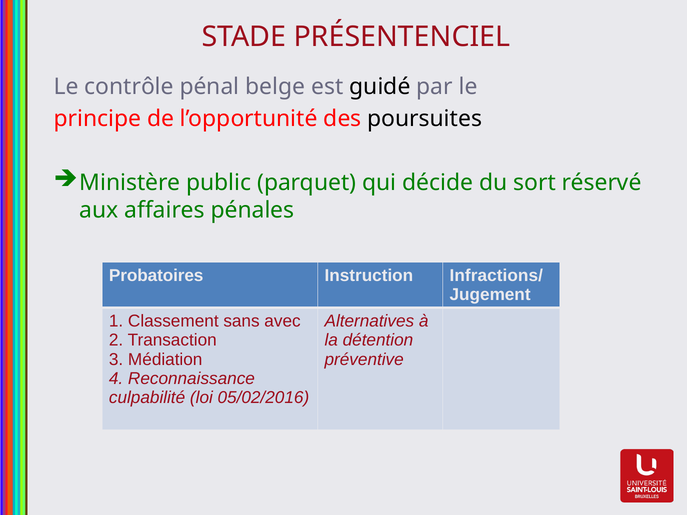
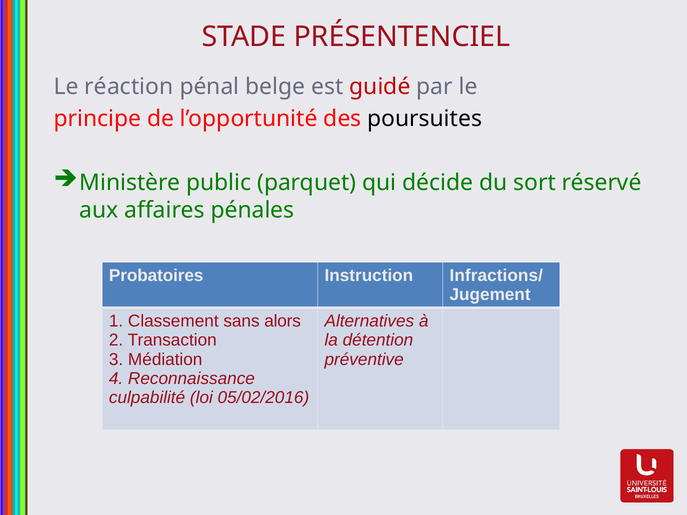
contrôle: contrôle -> réaction
guidé colour: black -> red
avec: avec -> alors
